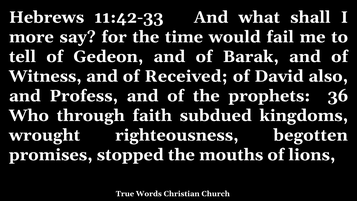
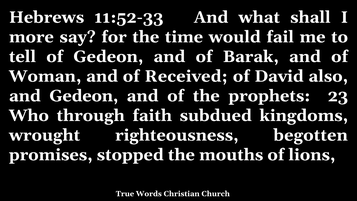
11:42-33: 11:42-33 -> 11:52-33
Witness: Witness -> Woman
and Profess: Profess -> Gedeon
36: 36 -> 23
